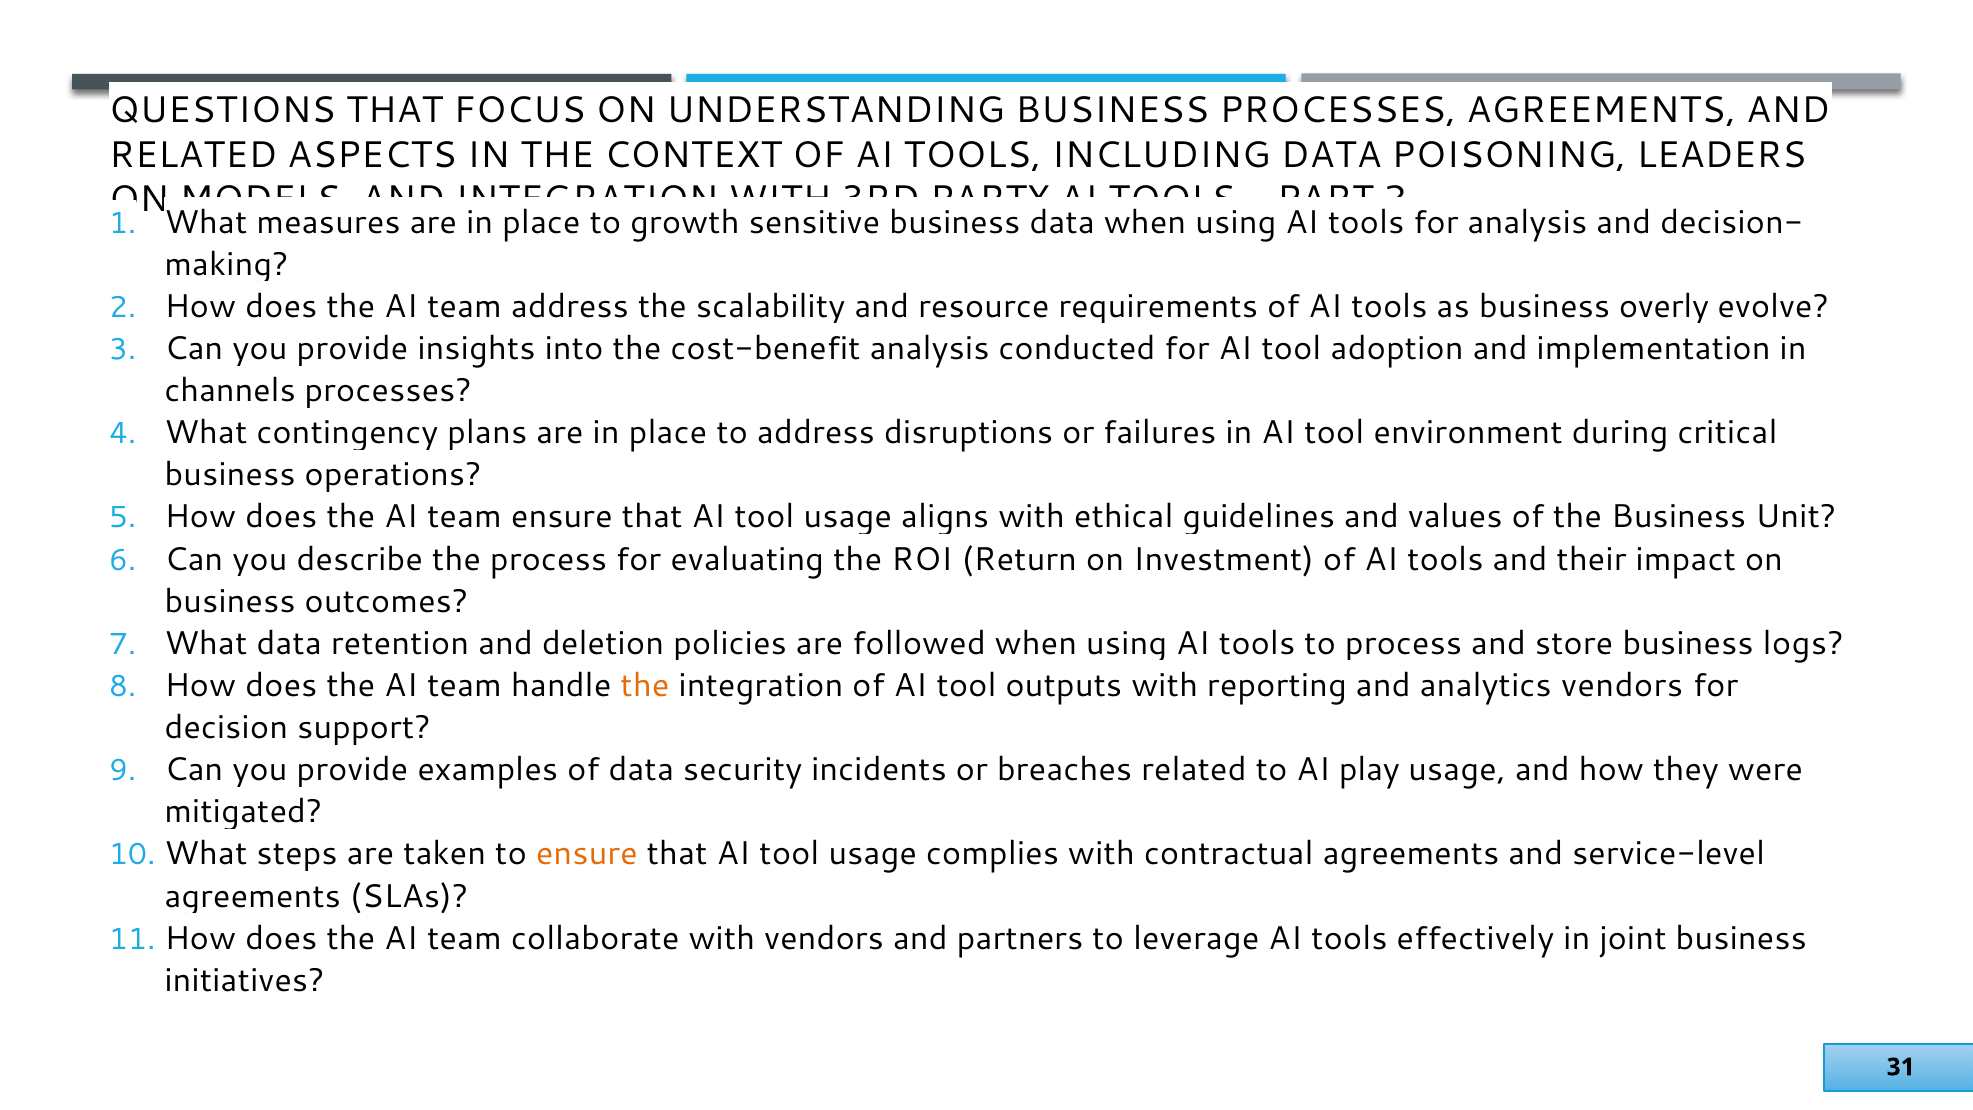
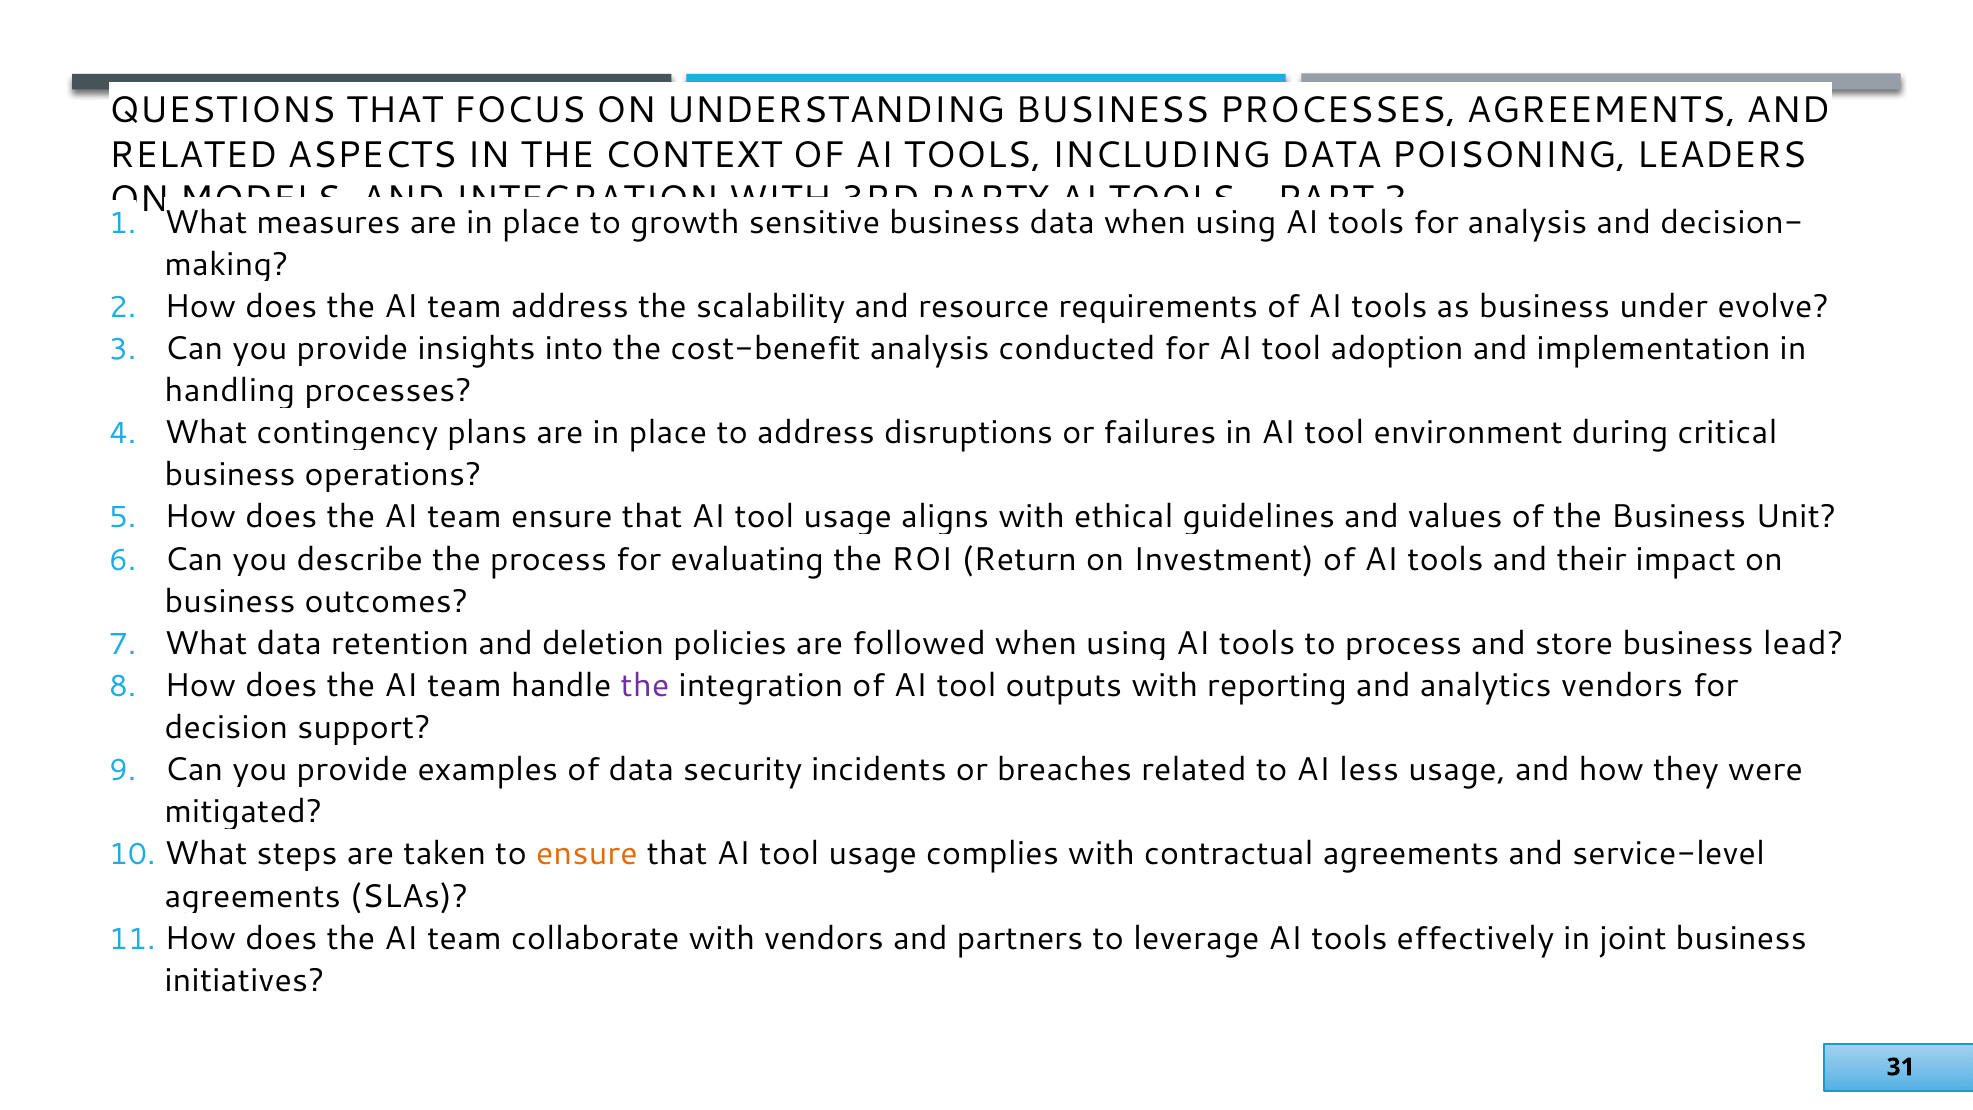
overly: overly -> under
channels: channels -> handling
logs: logs -> lead
the at (645, 685) colour: orange -> purple
play: play -> less
